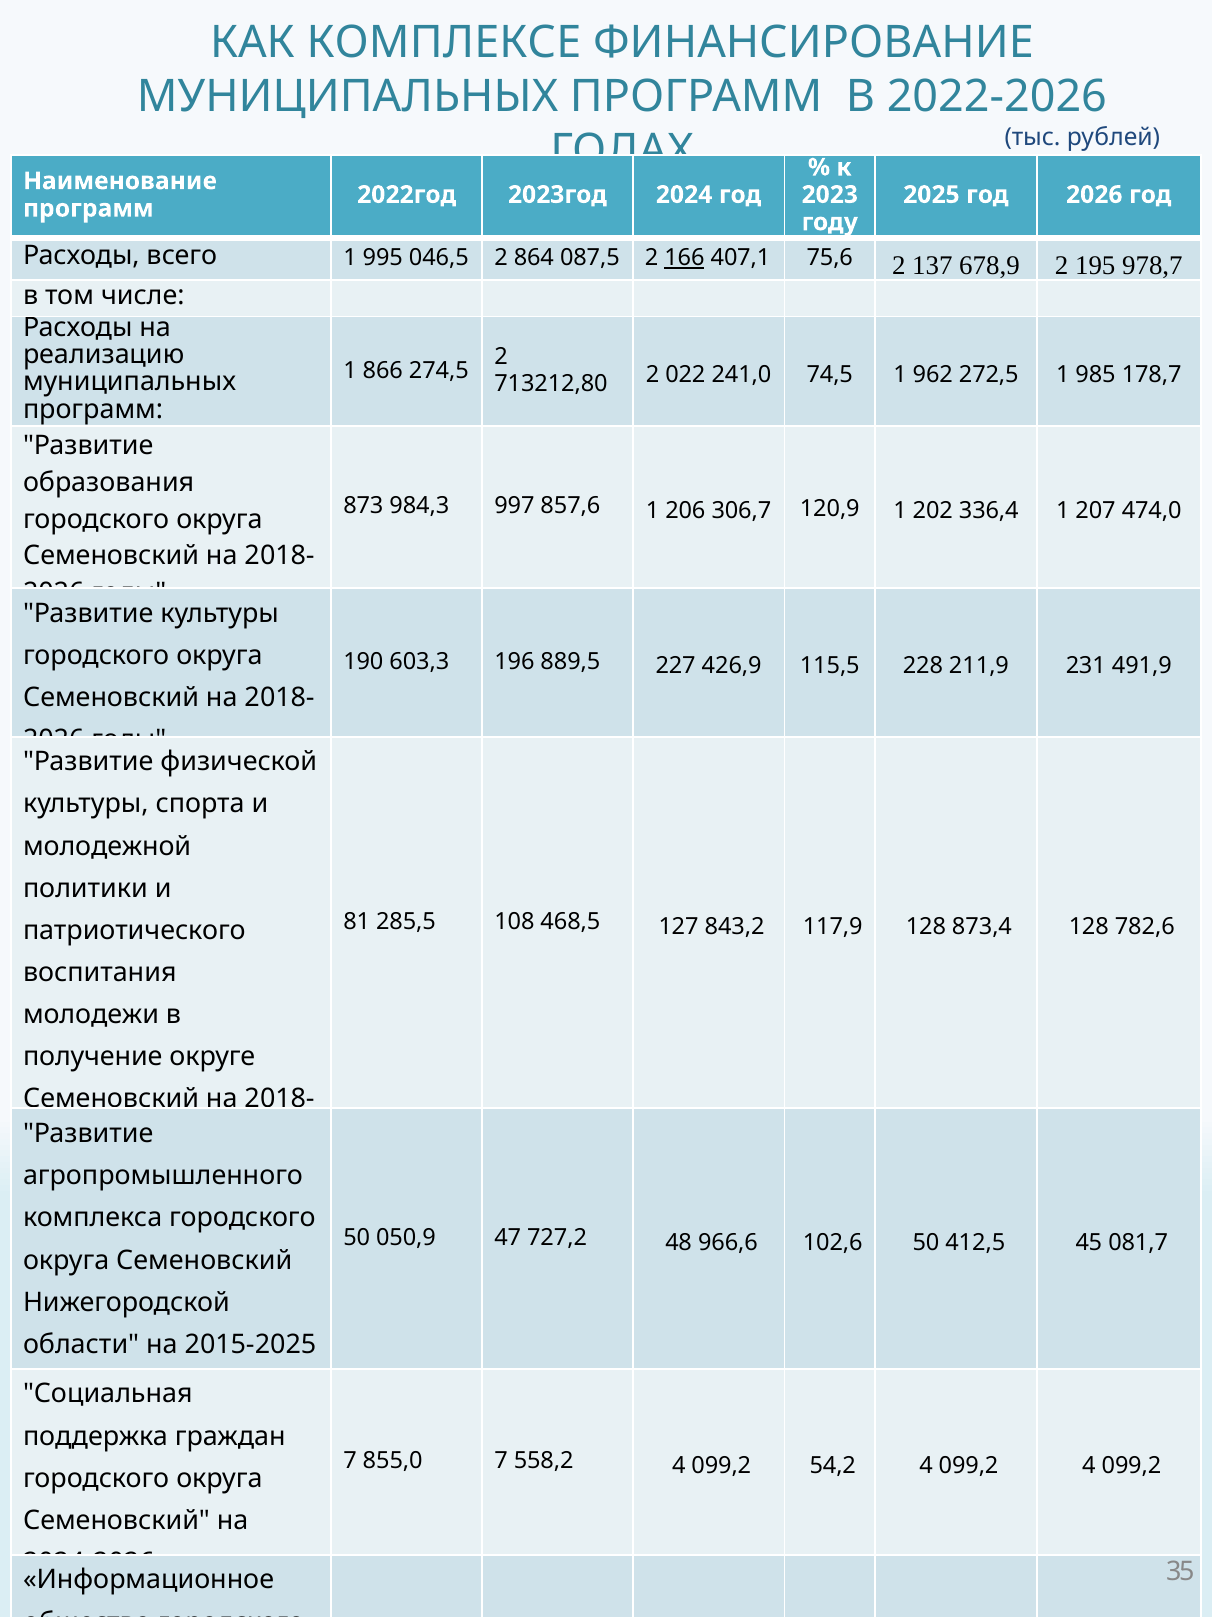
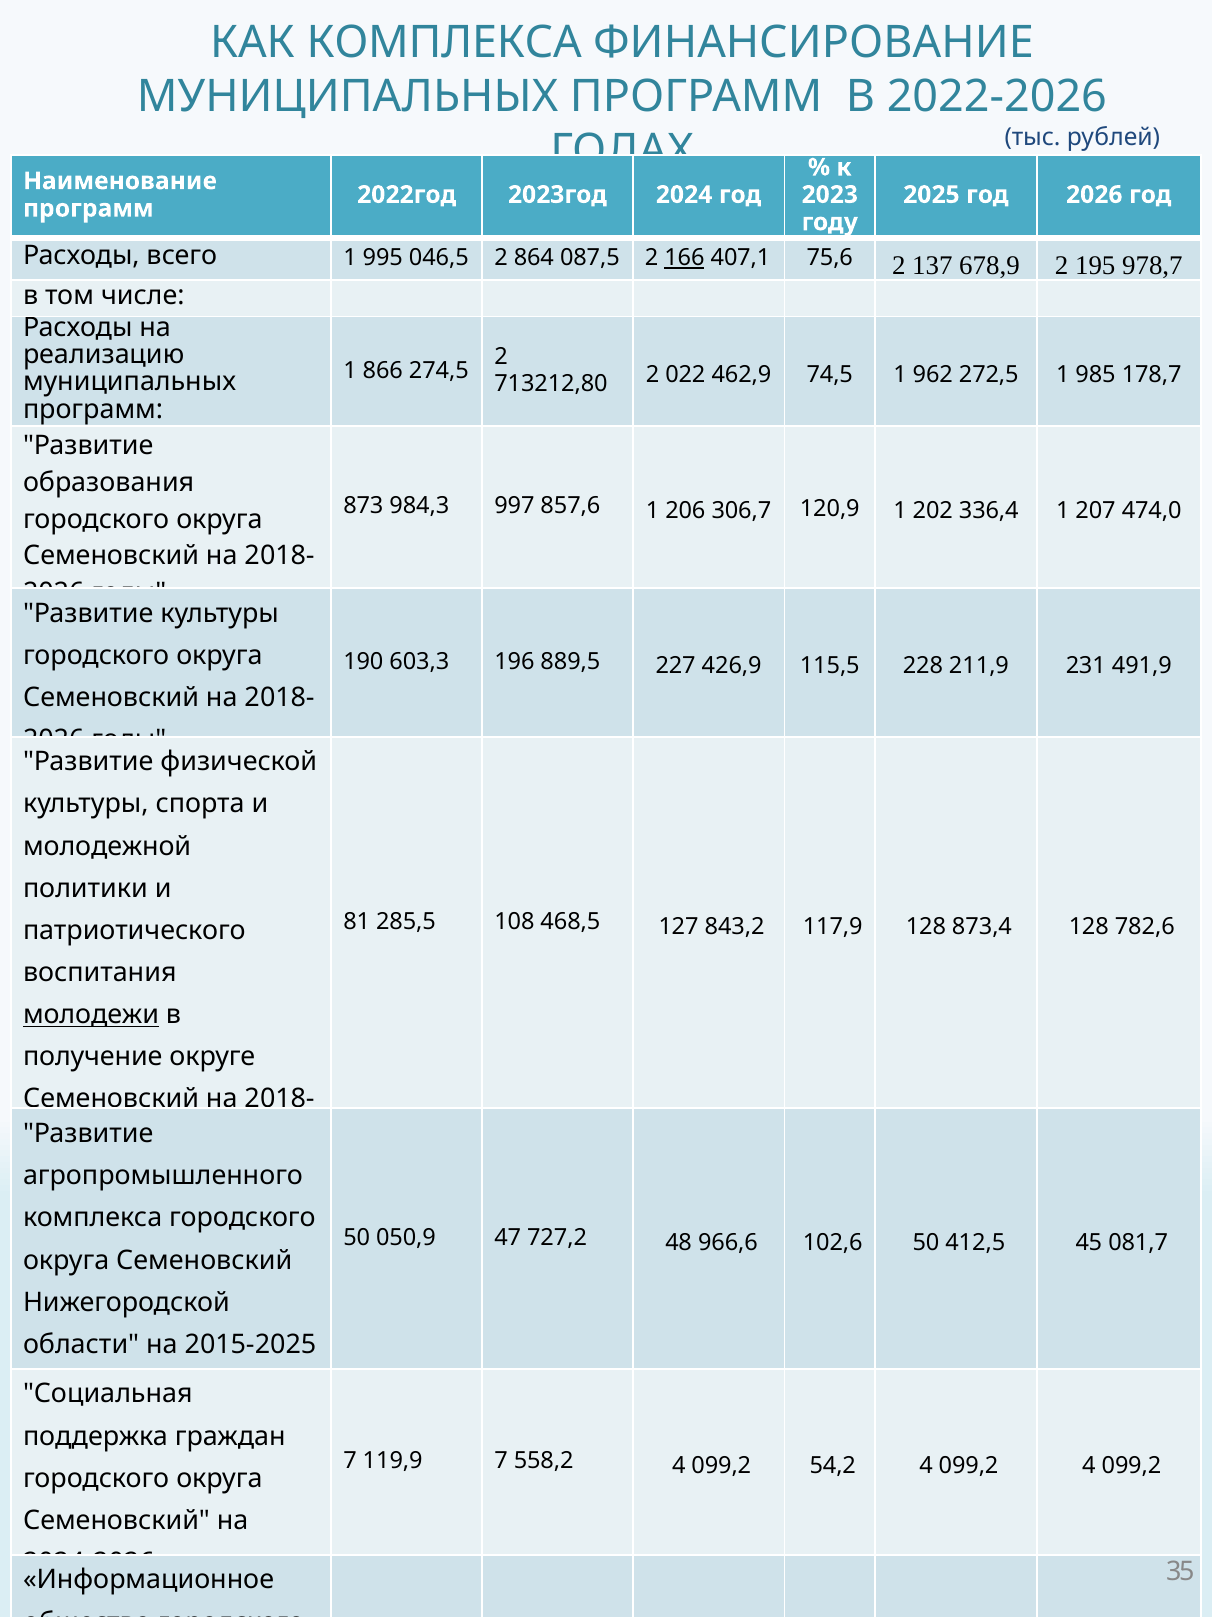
КАК КОМПЛЕКСЕ: КОМПЛЕКСЕ -> КОМПЛЕКСА
241,0: 241,0 -> 462,9
молодежи underline: none -> present
855,0: 855,0 -> 119,9
